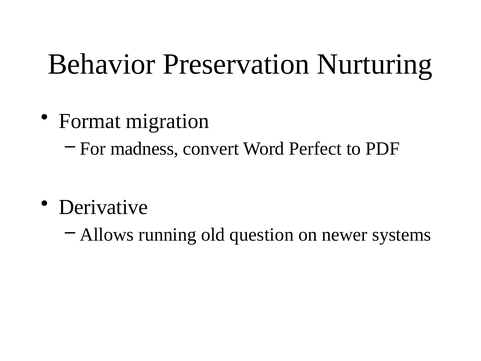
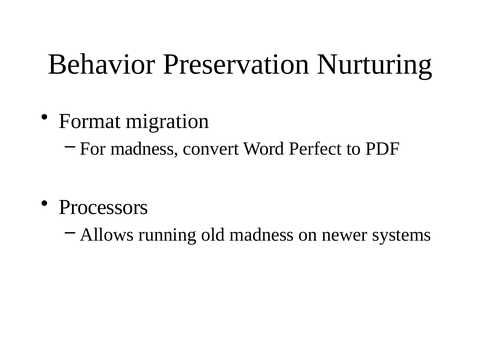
Derivative: Derivative -> Processors
old question: question -> madness
